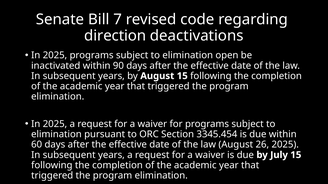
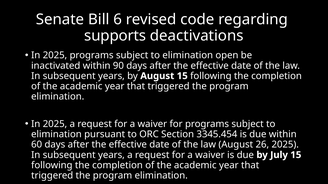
7: 7 -> 6
direction: direction -> supports
